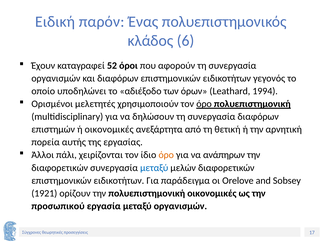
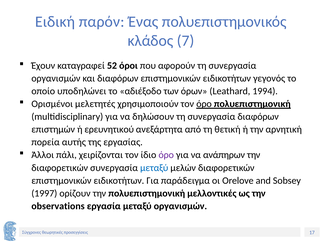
6: 6 -> 7
ή οικονομικές: οικονομικές -> ερευνητικού
όρο at (166, 155) colour: orange -> purple
1921: 1921 -> 1997
πολυεπιστημονική οικονομικές: οικονομικές -> μελλοντικές
προσωπικού: προσωπικού -> observations
